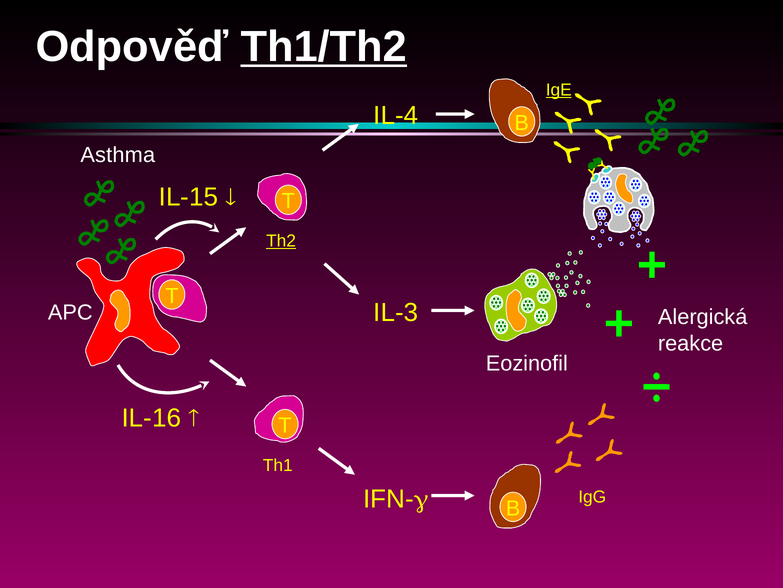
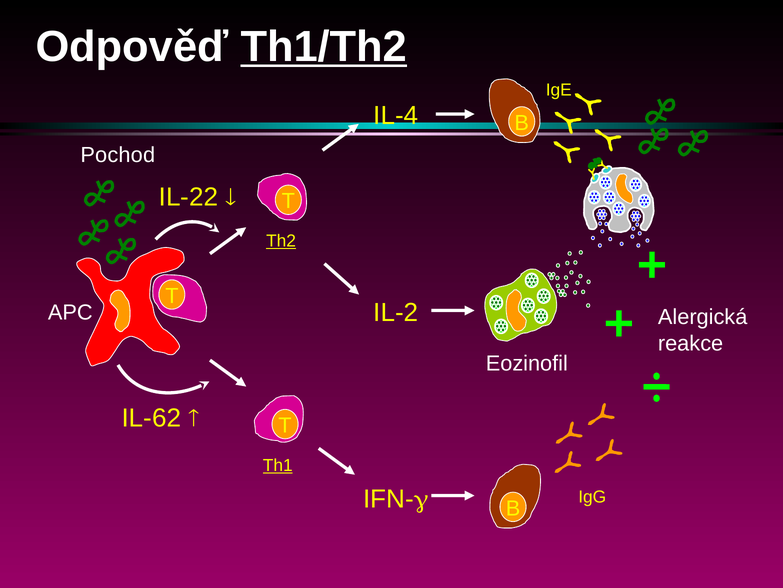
IgE underline: present -> none
Asthma: Asthma -> Pochod
IL-15: IL-15 -> IL-22
IL-3: IL-3 -> IL-2
IL-16: IL-16 -> IL-62
Th1 underline: none -> present
